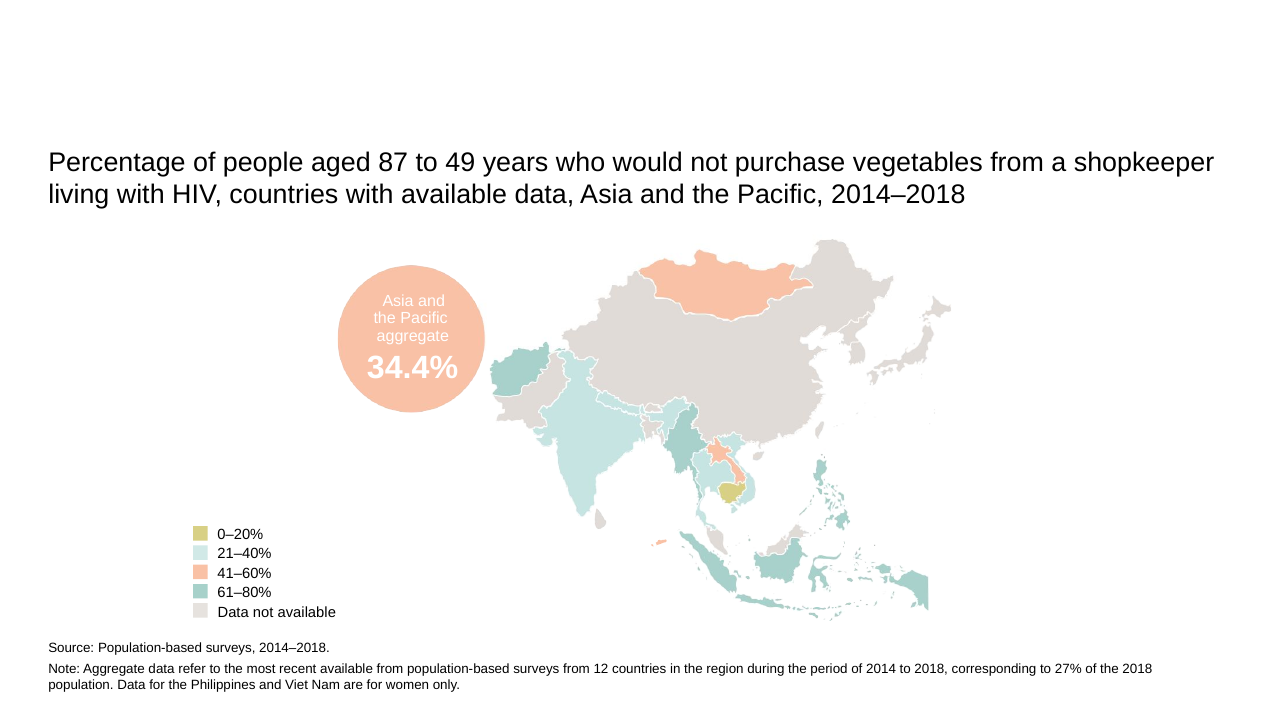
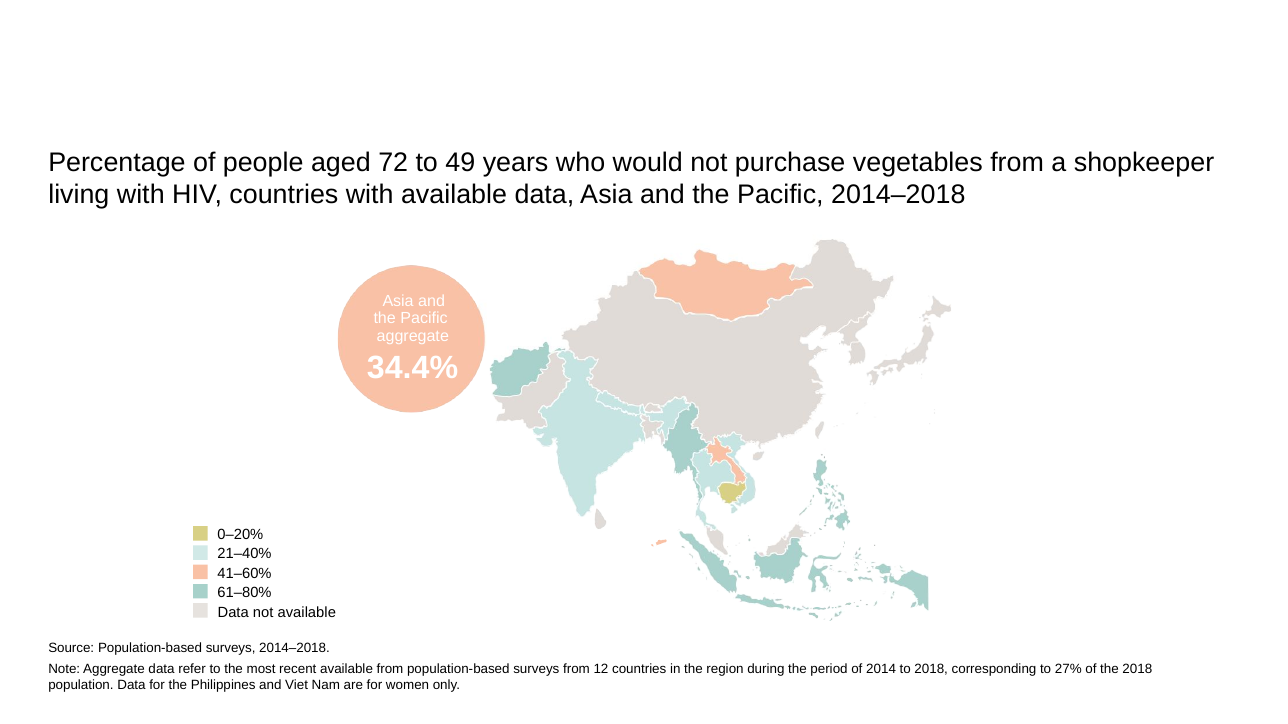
87: 87 -> 72
